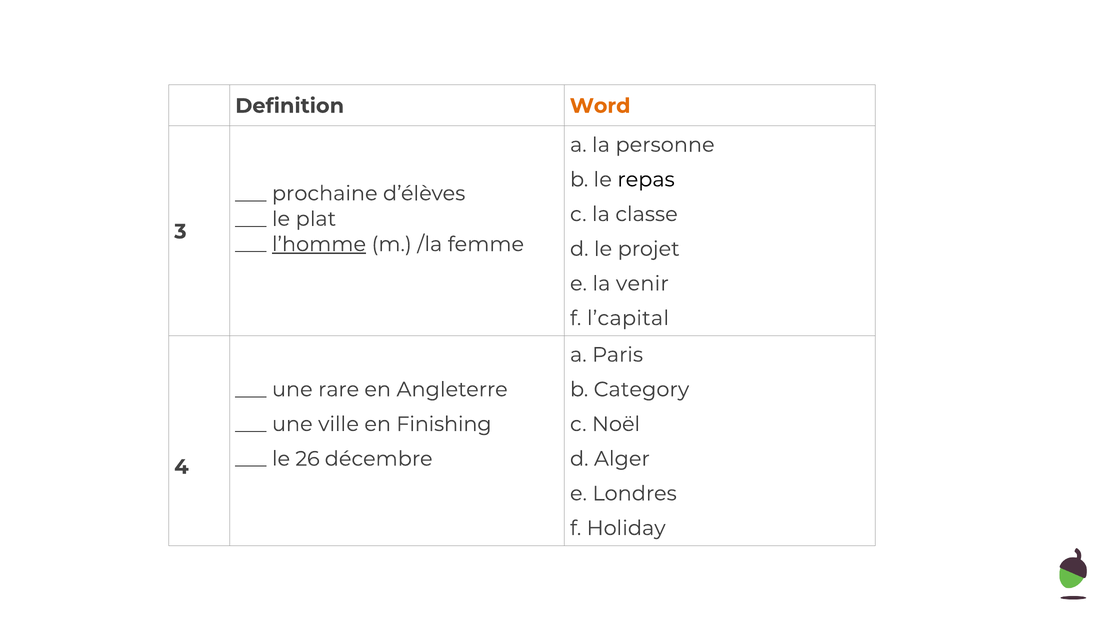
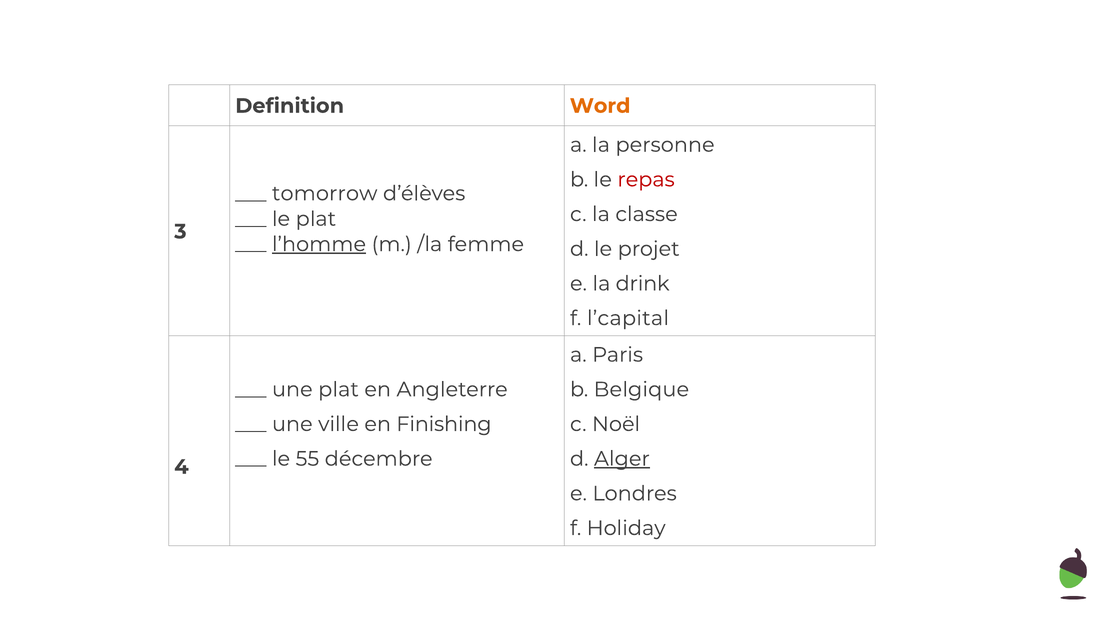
repas colour: black -> red
prochaine: prochaine -> tomorrow
venir: venir -> drink
une rare: rare -> plat
Category: Category -> Belgique
26: 26 -> 55
Alger underline: none -> present
